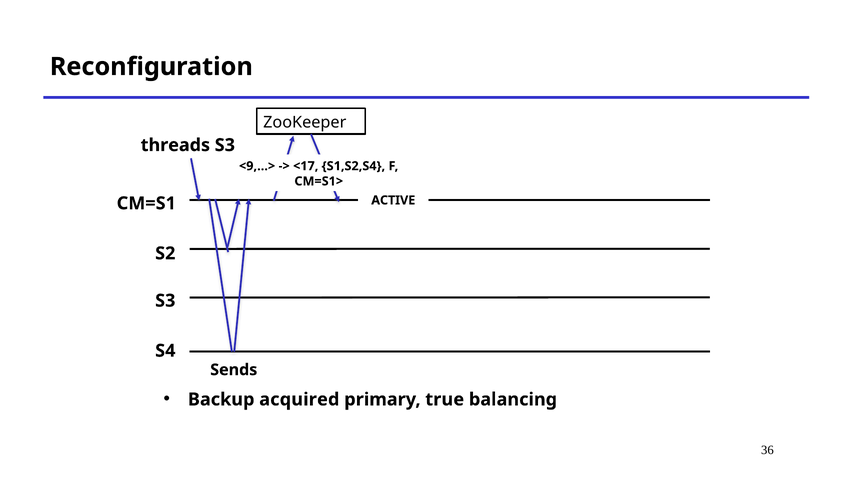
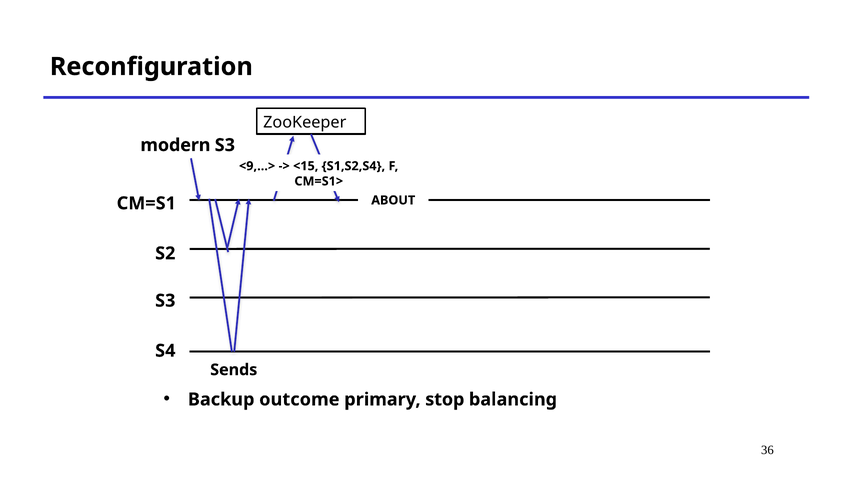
threads: threads -> modern
<17: <17 -> <15
ACTIVE: ACTIVE -> ABOUT
acquired: acquired -> outcome
true: true -> stop
